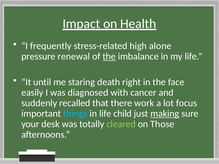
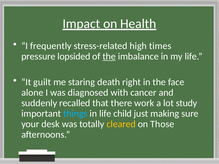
alone: alone -> times
renewal: renewal -> lopsided
until: until -> guilt
easily: easily -> alone
focus: focus -> study
making underline: present -> none
cleared colour: light green -> yellow
